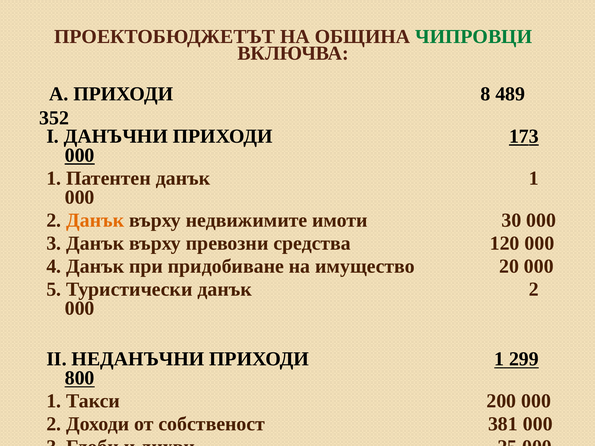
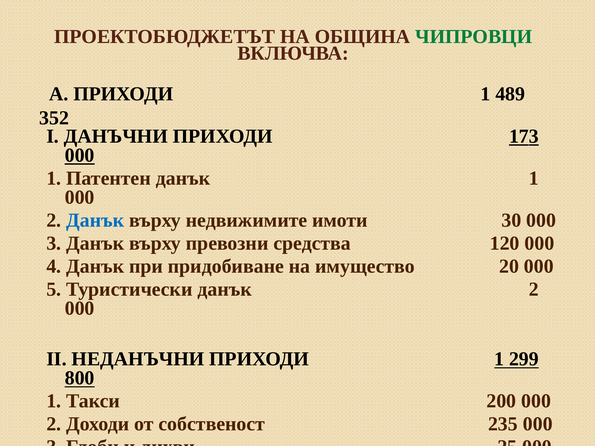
А ПРИХОДИ 8: 8 -> 1
Данък at (95, 220) colour: orange -> blue
381: 381 -> 235
